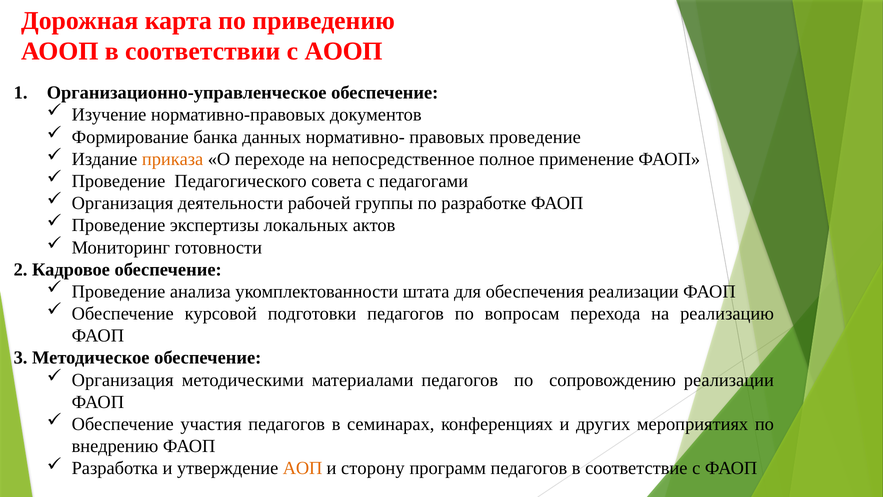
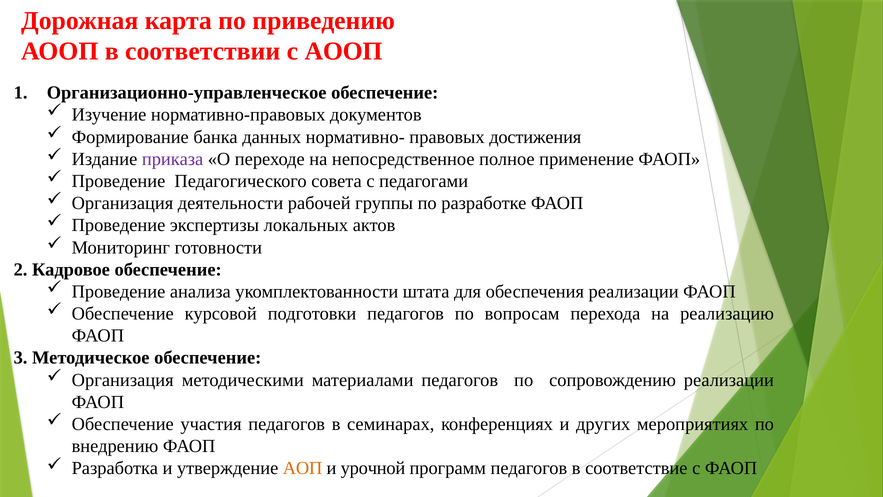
правовых проведение: проведение -> достижения
приказа colour: orange -> purple
сторону: сторону -> урочной
